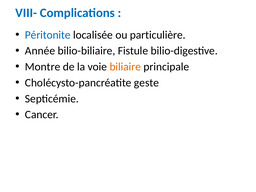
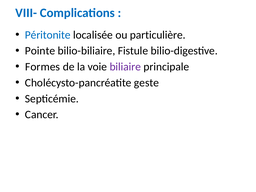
Année: Année -> Pointe
Montre: Montre -> Formes
biliaire colour: orange -> purple
